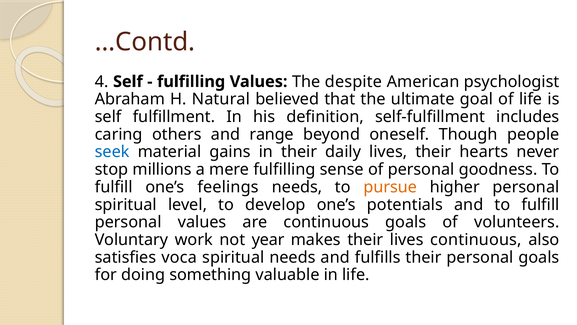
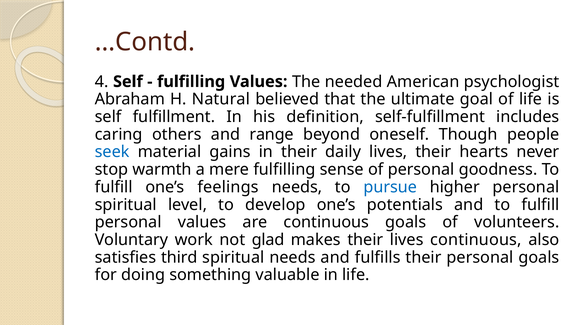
despite: despite -> needed
millions: millions -> warmth
pursue colour: orange -> blue
year: year -> glad
voca: voca -> third
